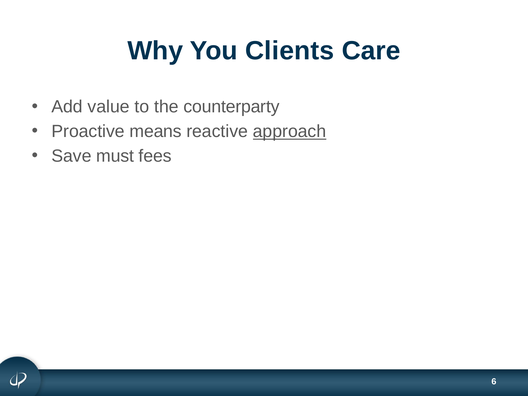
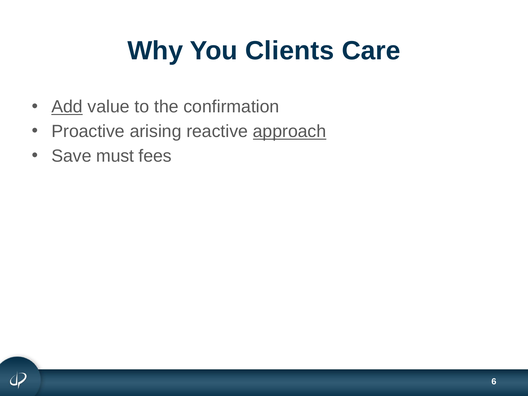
Add underline: none -> present
counterparty: counterparty -> confirmation
means: means -> arising
